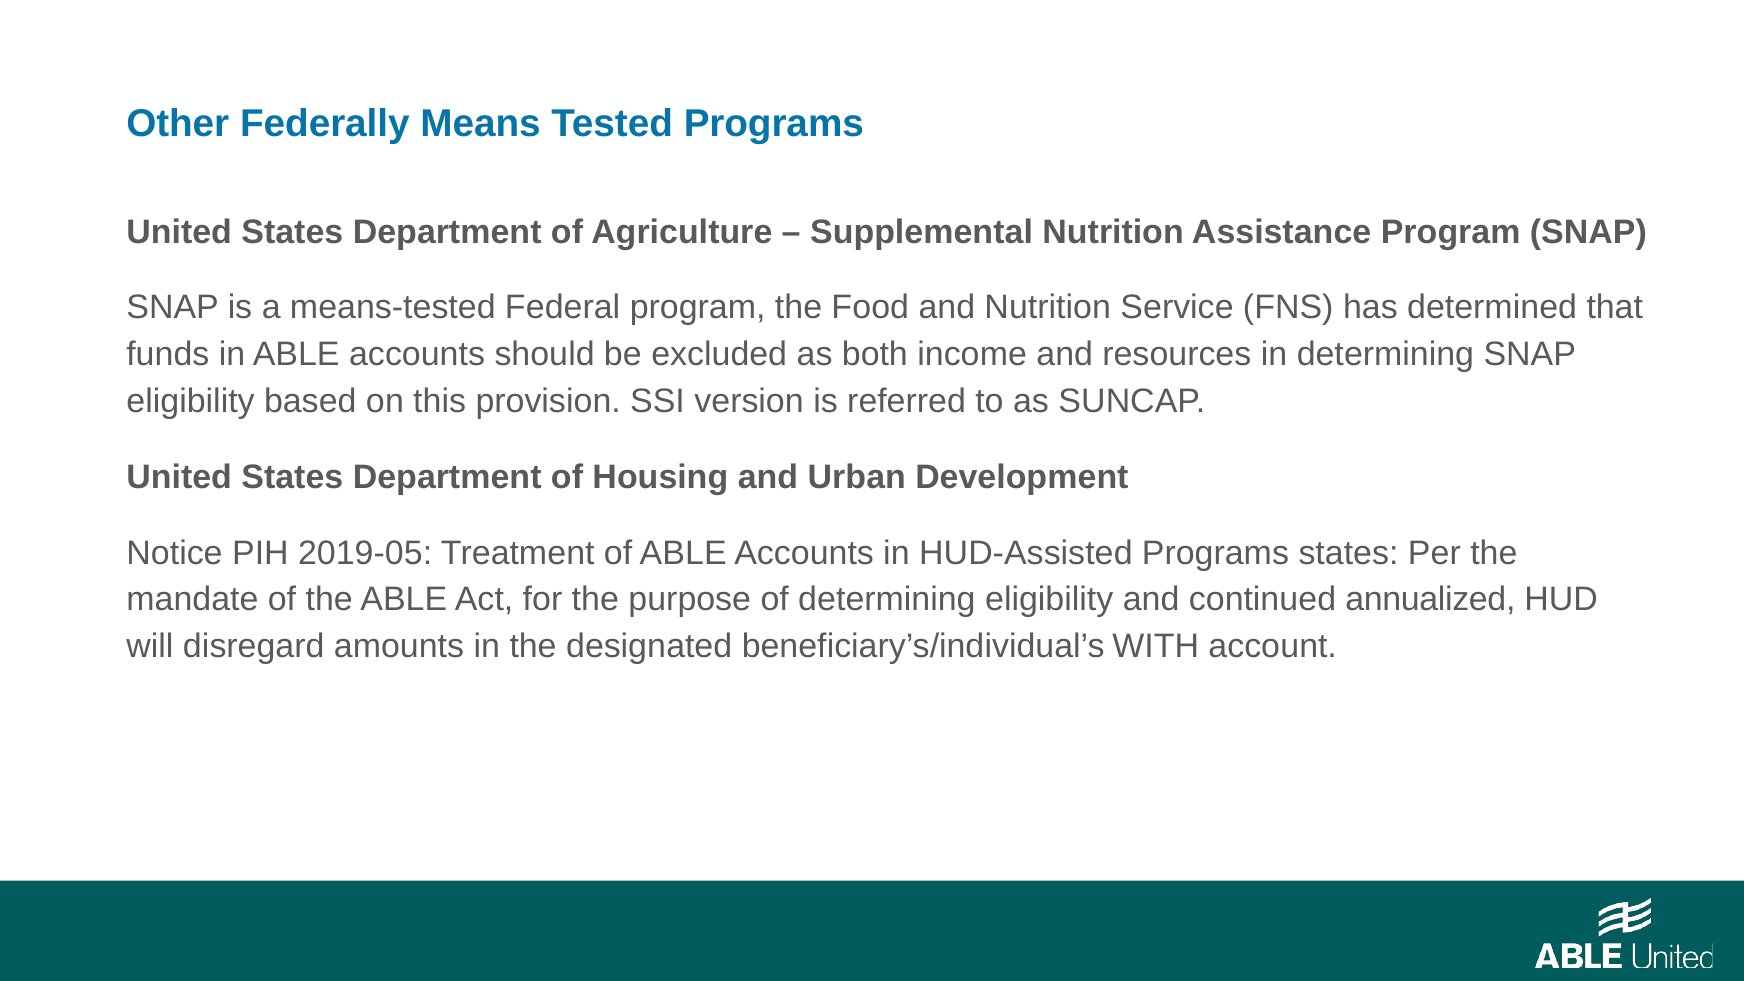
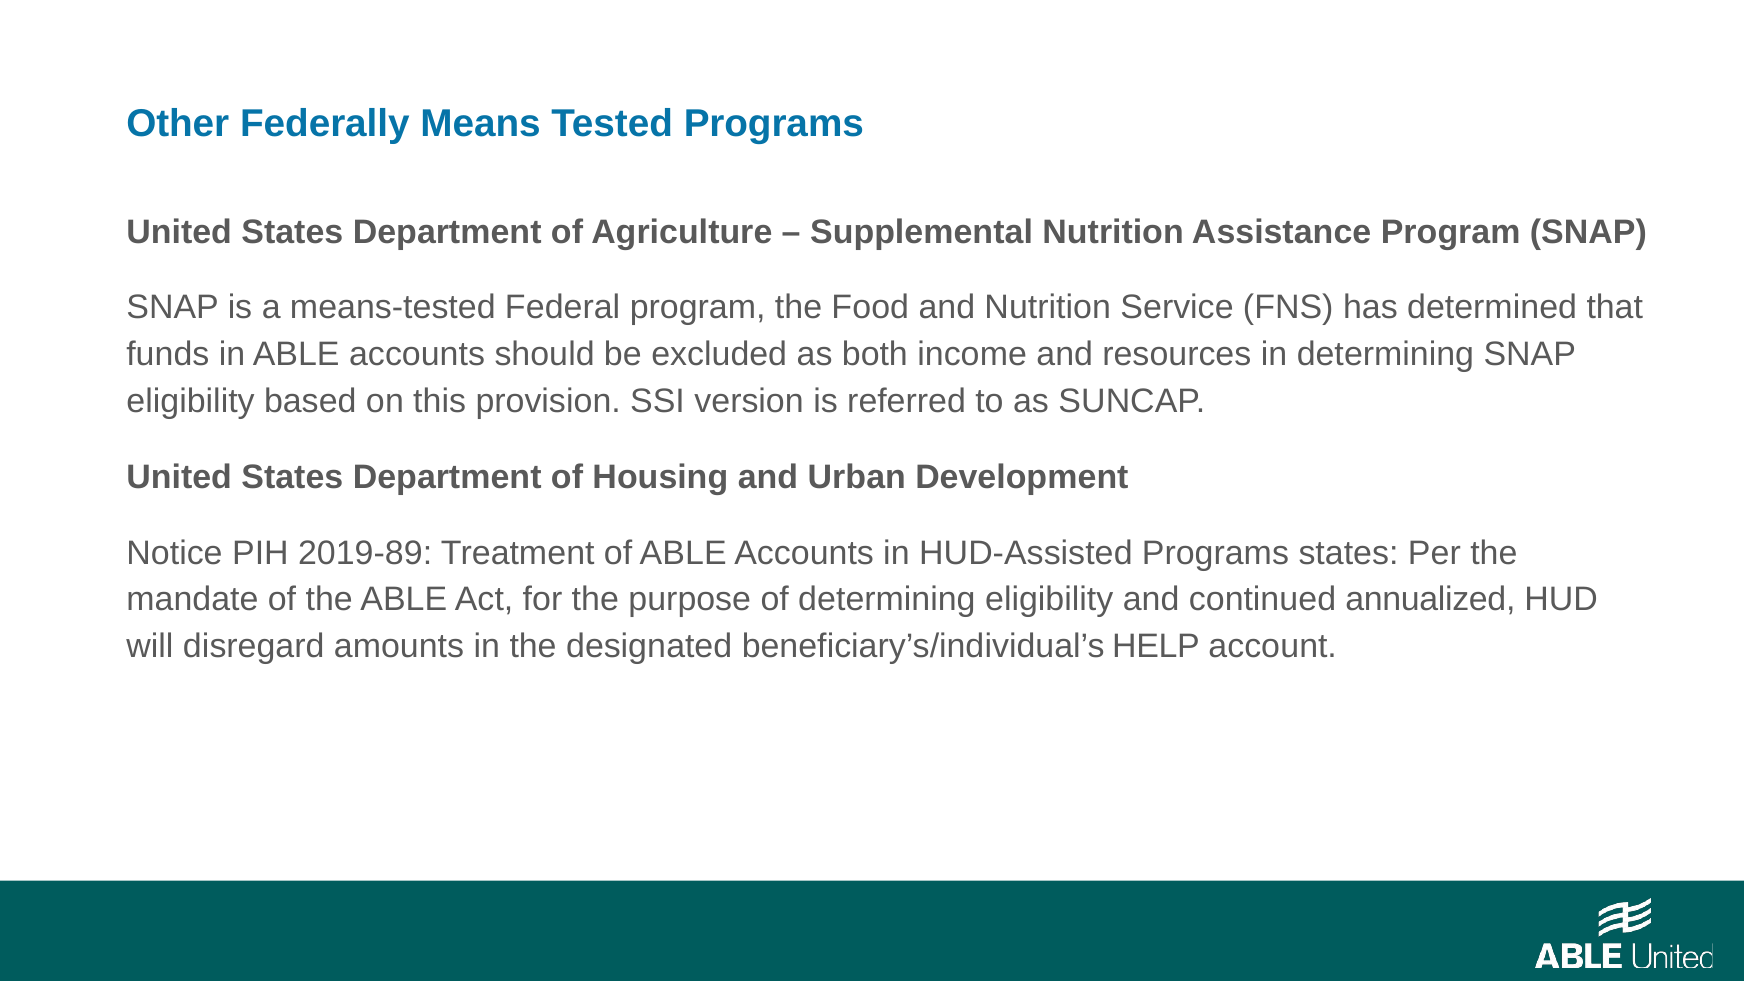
2019-05: 2019-05 -> 2019-89
WITH: WITH -> HELP
